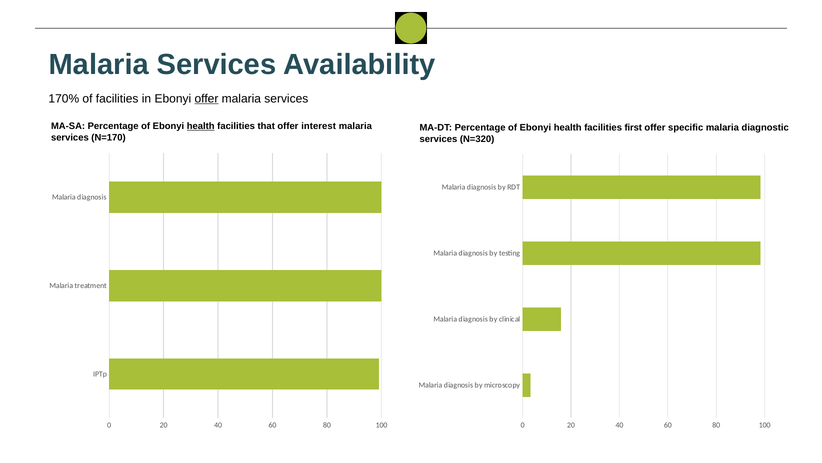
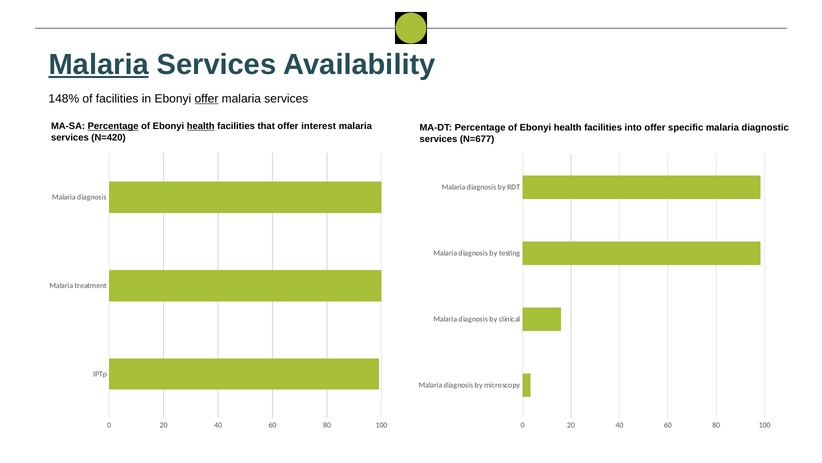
Malaria at (99, 64) underline: none -> present
170%: 170% -> 148%
Percentage at (113, 126) underline: none -> present
first: first -> into
N=170: N=170 -> N=420
N=320: N=320 -> N=677
